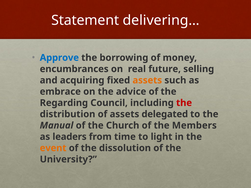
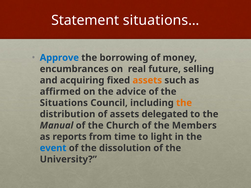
delivering…: delivering… -> situations…
embrace: embrace -> affirmed
Regarding: Regarding -> Situations
the at (184, 103) colour: red -> orange
leaders: leaders -> reports
event colour: orange -> blue
